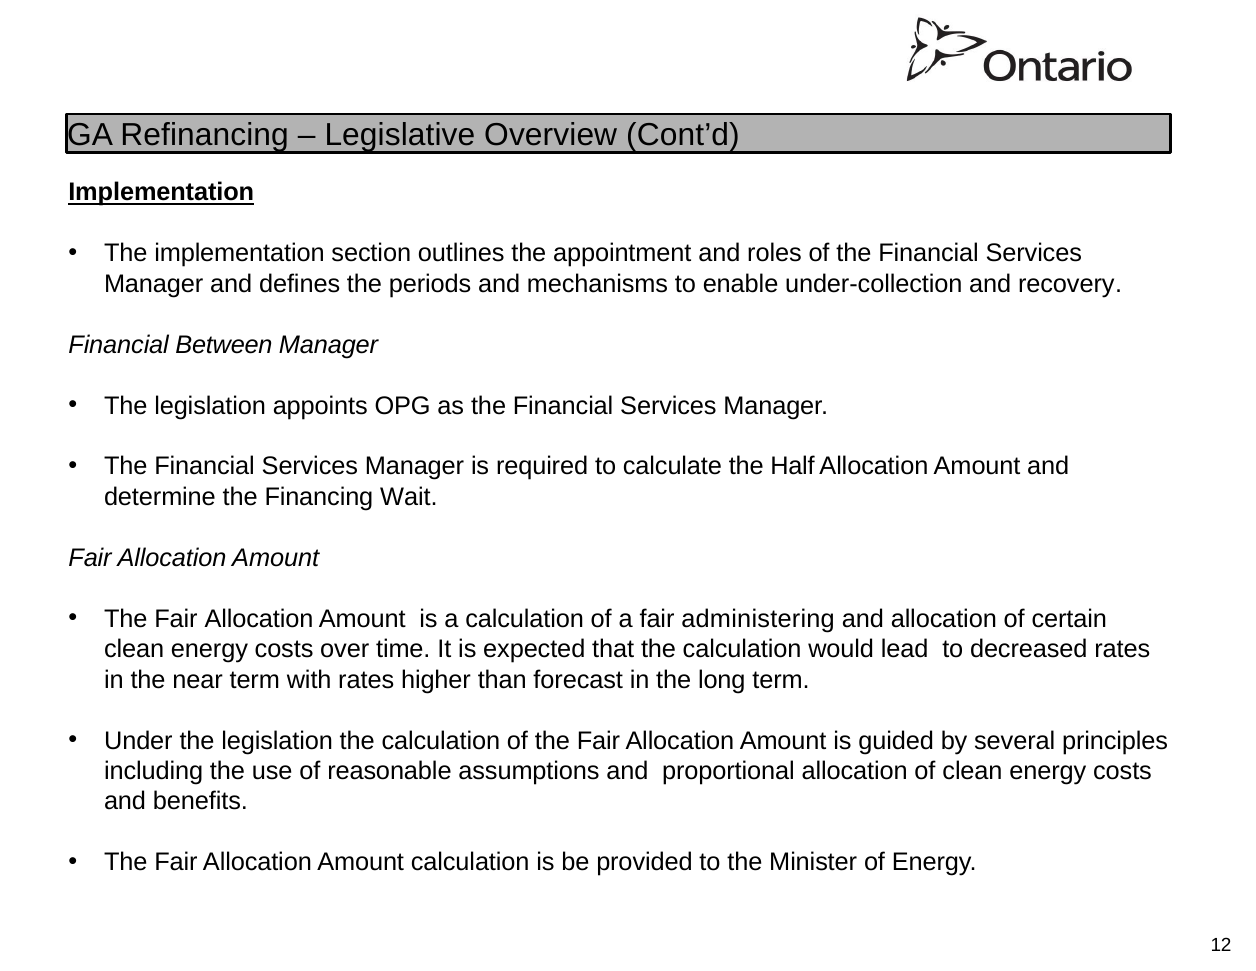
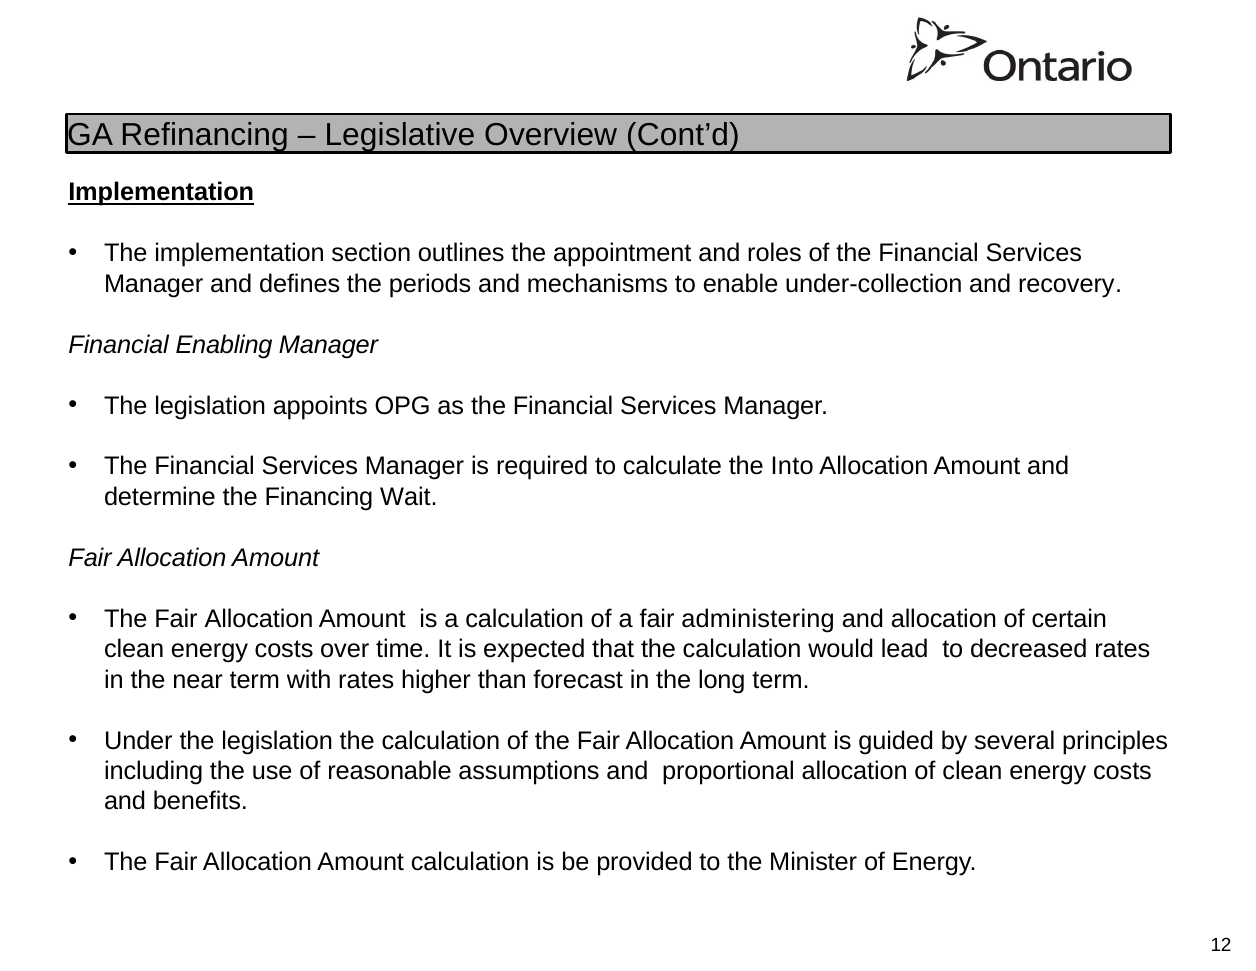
Between: Between -> Enabling
Half: Half -> Into
